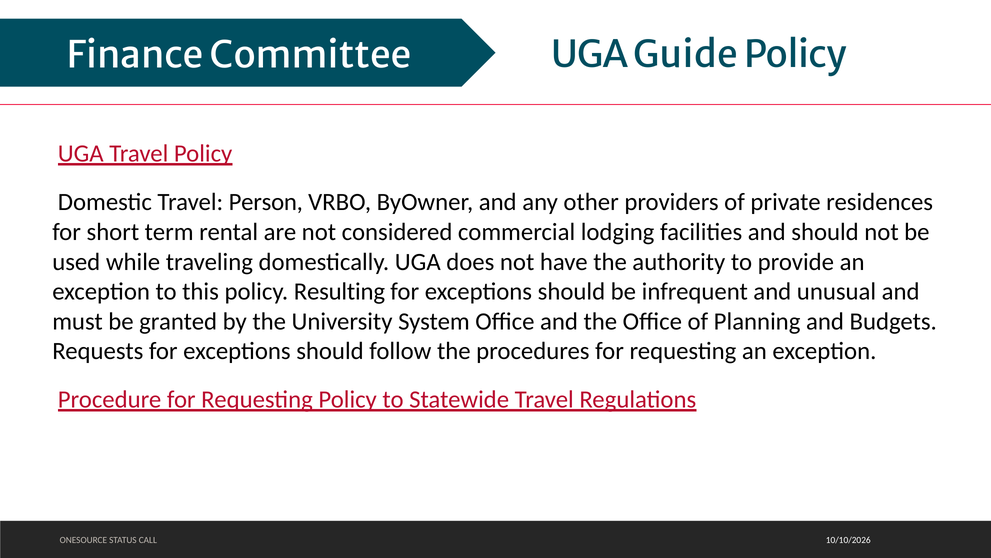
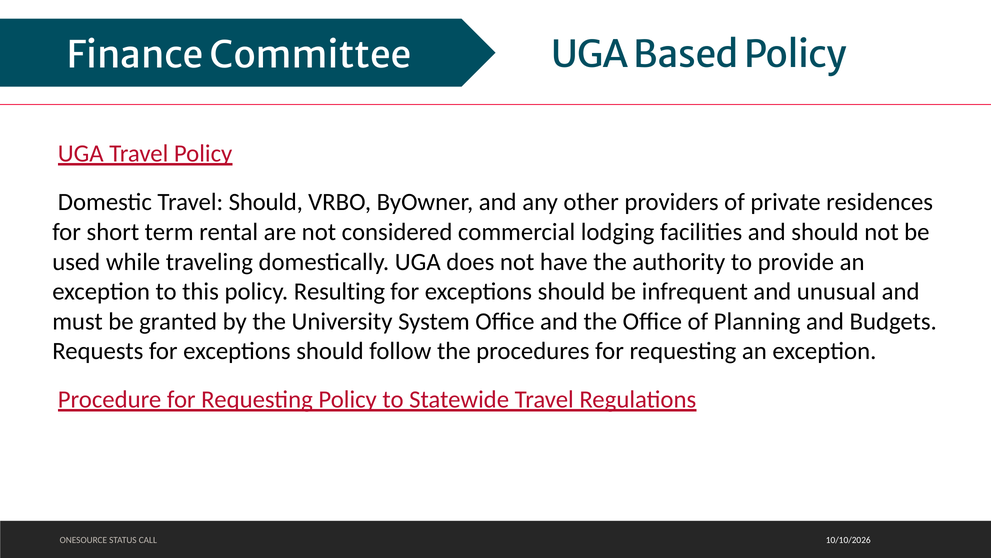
Guide: Guide -> Based
Travel Person: Person -> Should
